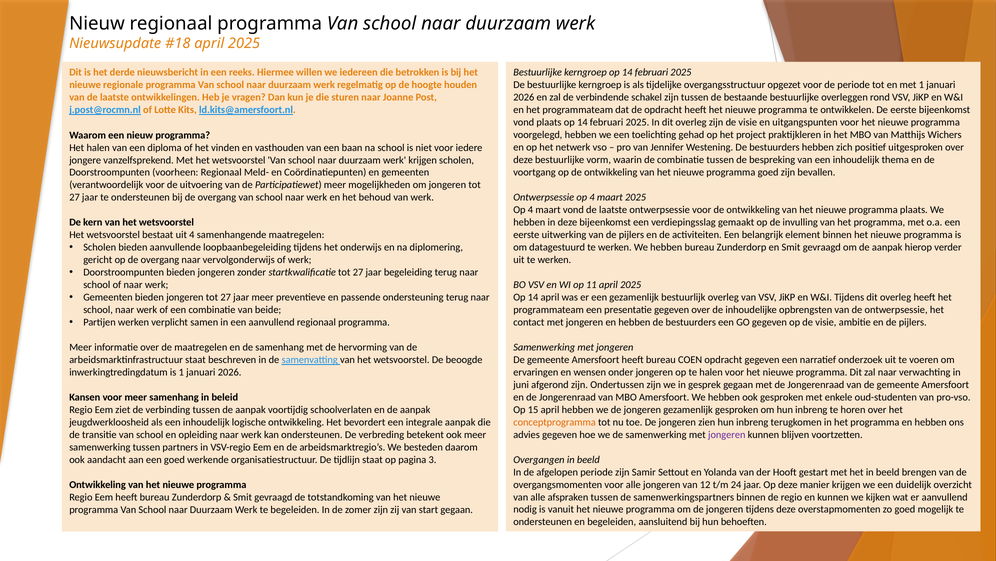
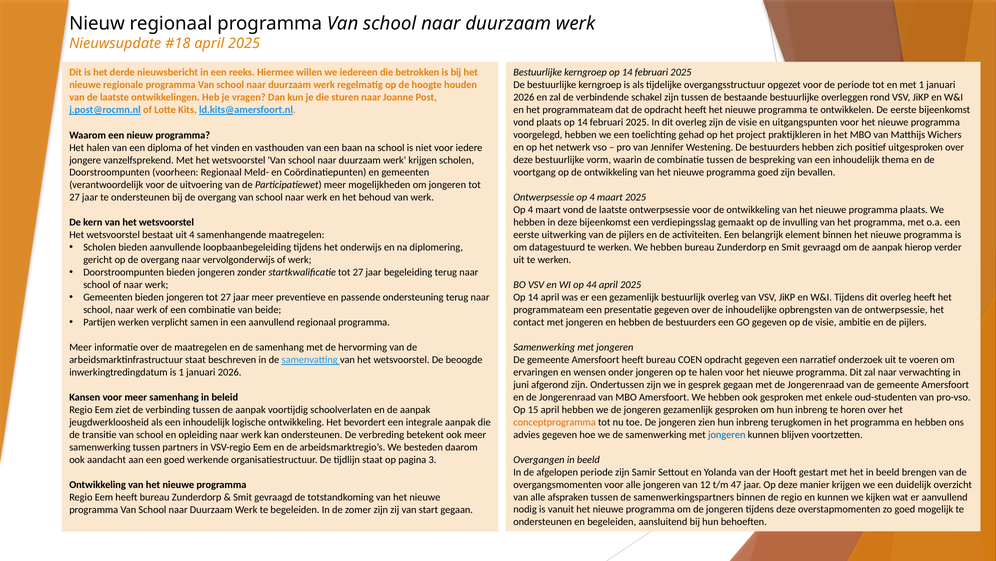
11: 11 -> 44
jongeren at (727, 434) colour: purple -> blue
24: 24 -> 47
